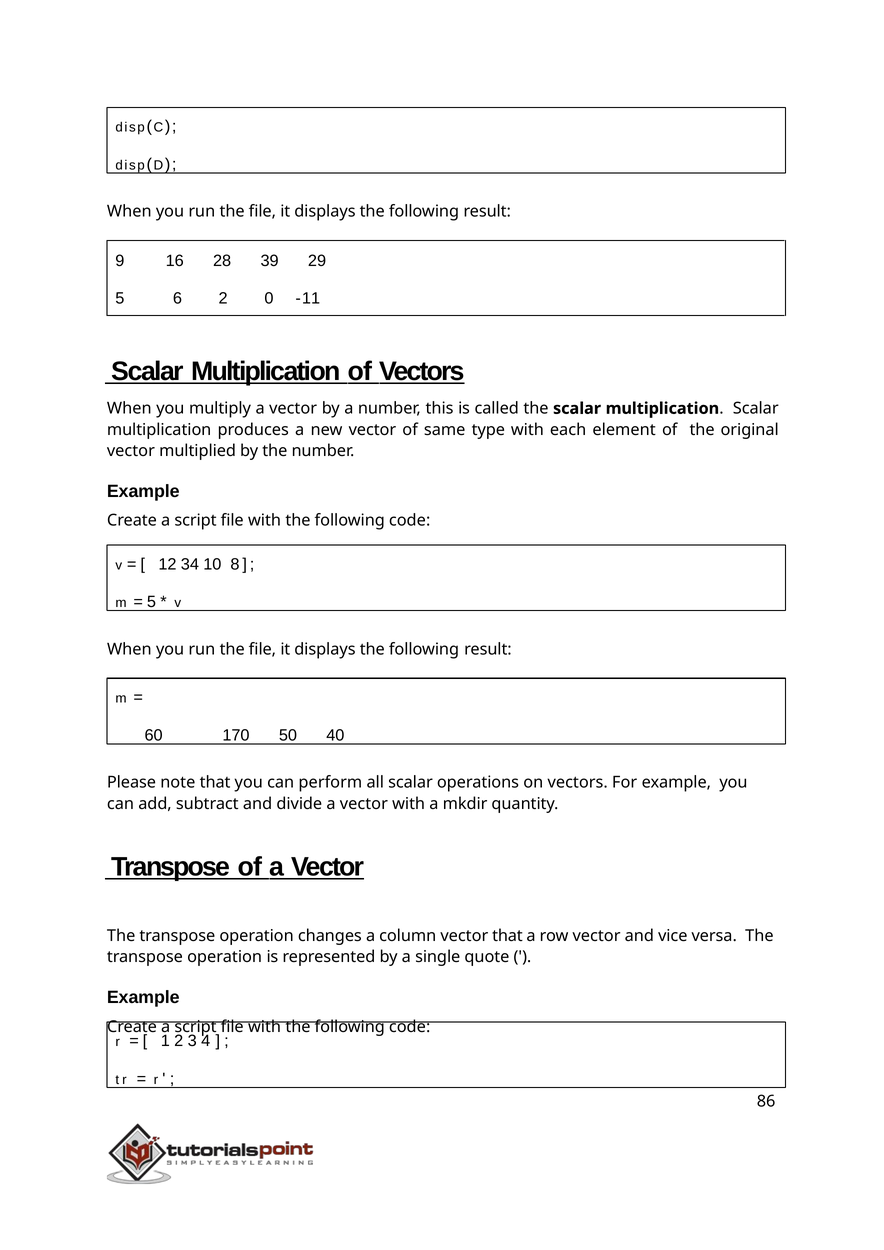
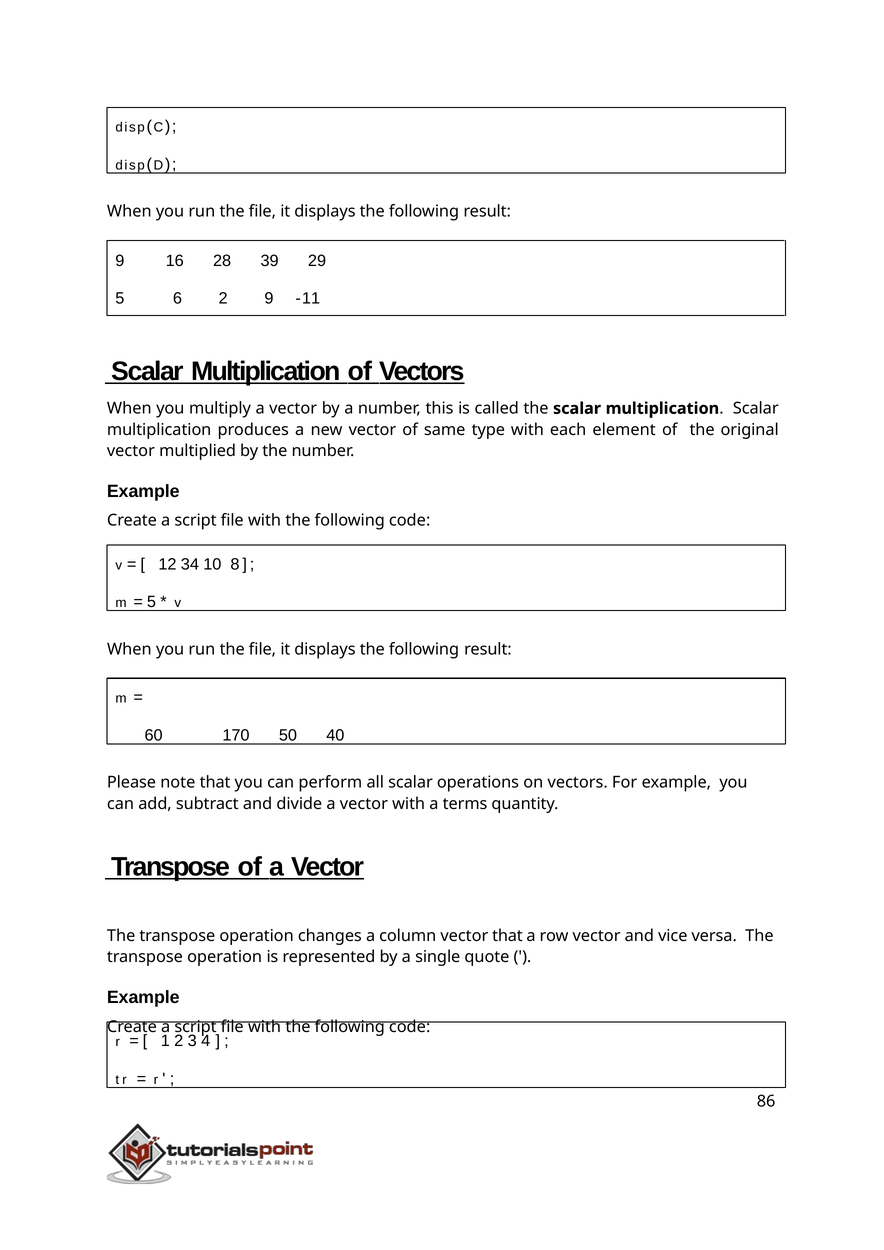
2 0: 0 -> 9
mkdir: mkdir -> terms
